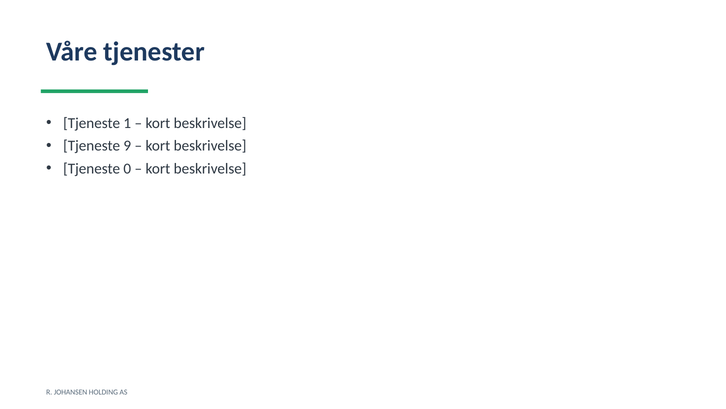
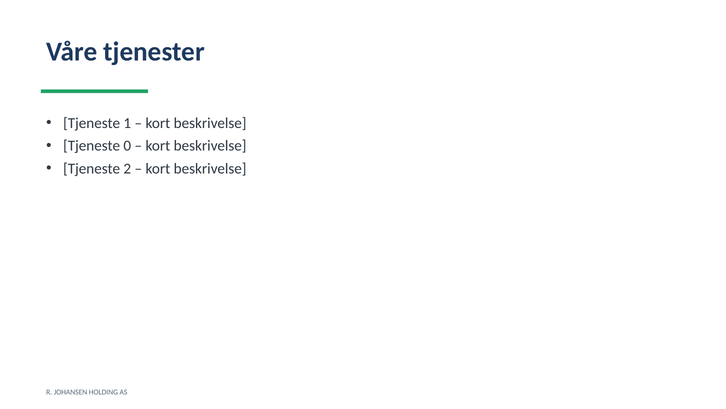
9: 9 -> 0
0: 0 -> 2
